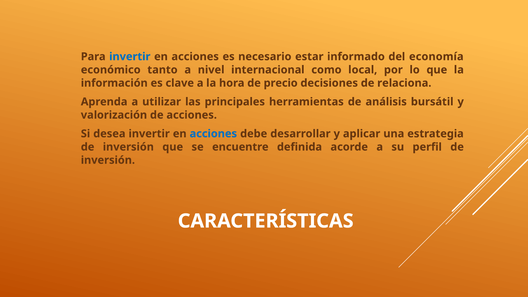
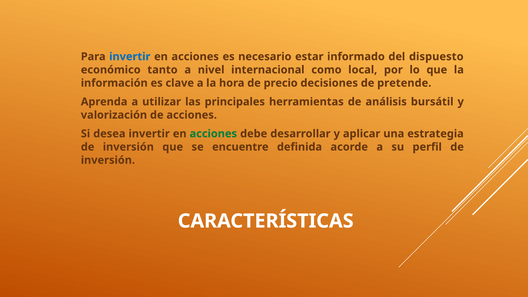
economía: economía -> dispuesto
relaciona: relaciona -> pretende
acciones at (213, 134) colour: blue -> green
